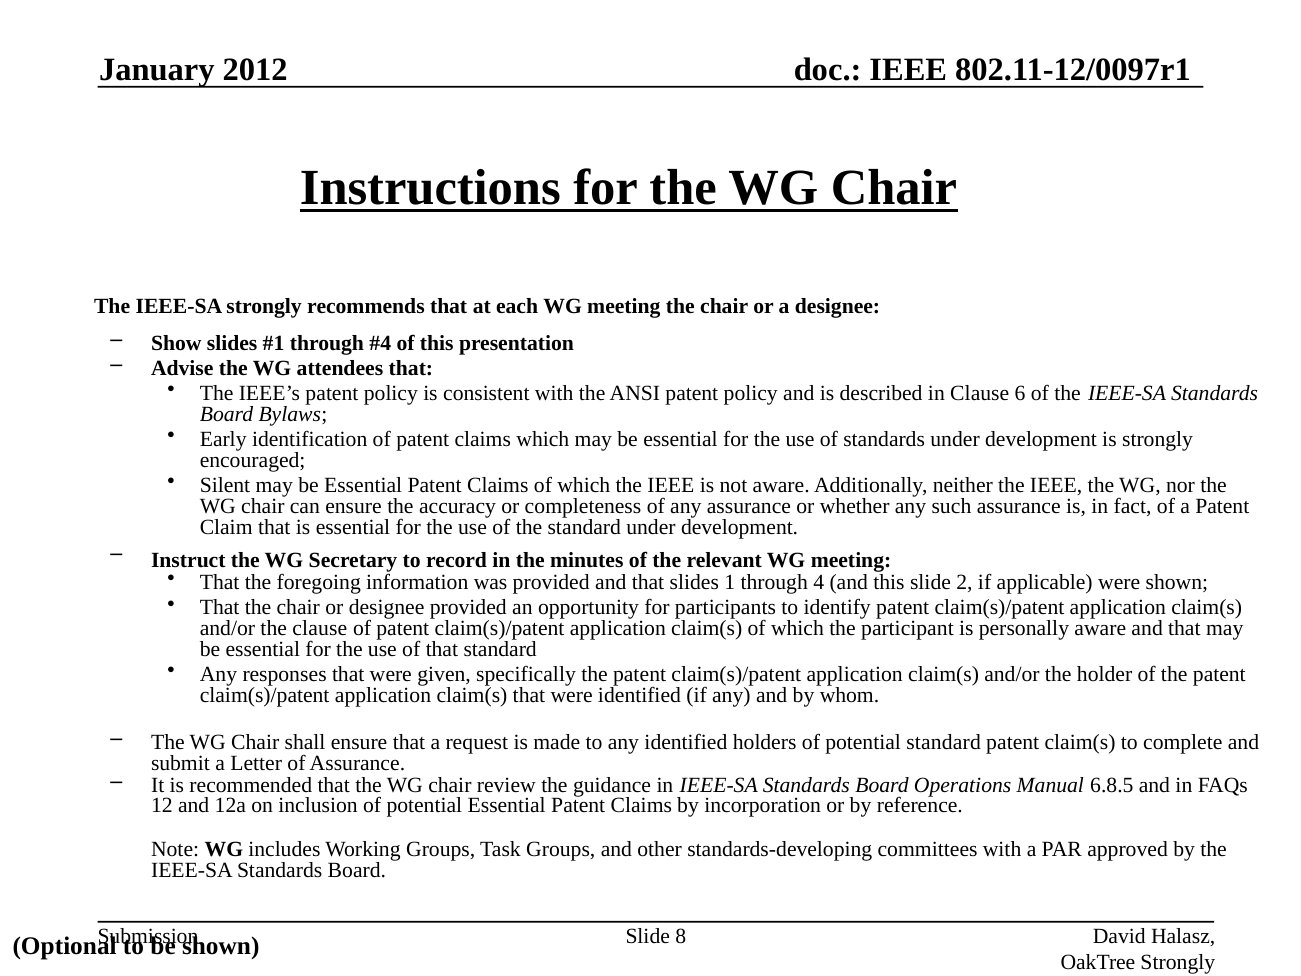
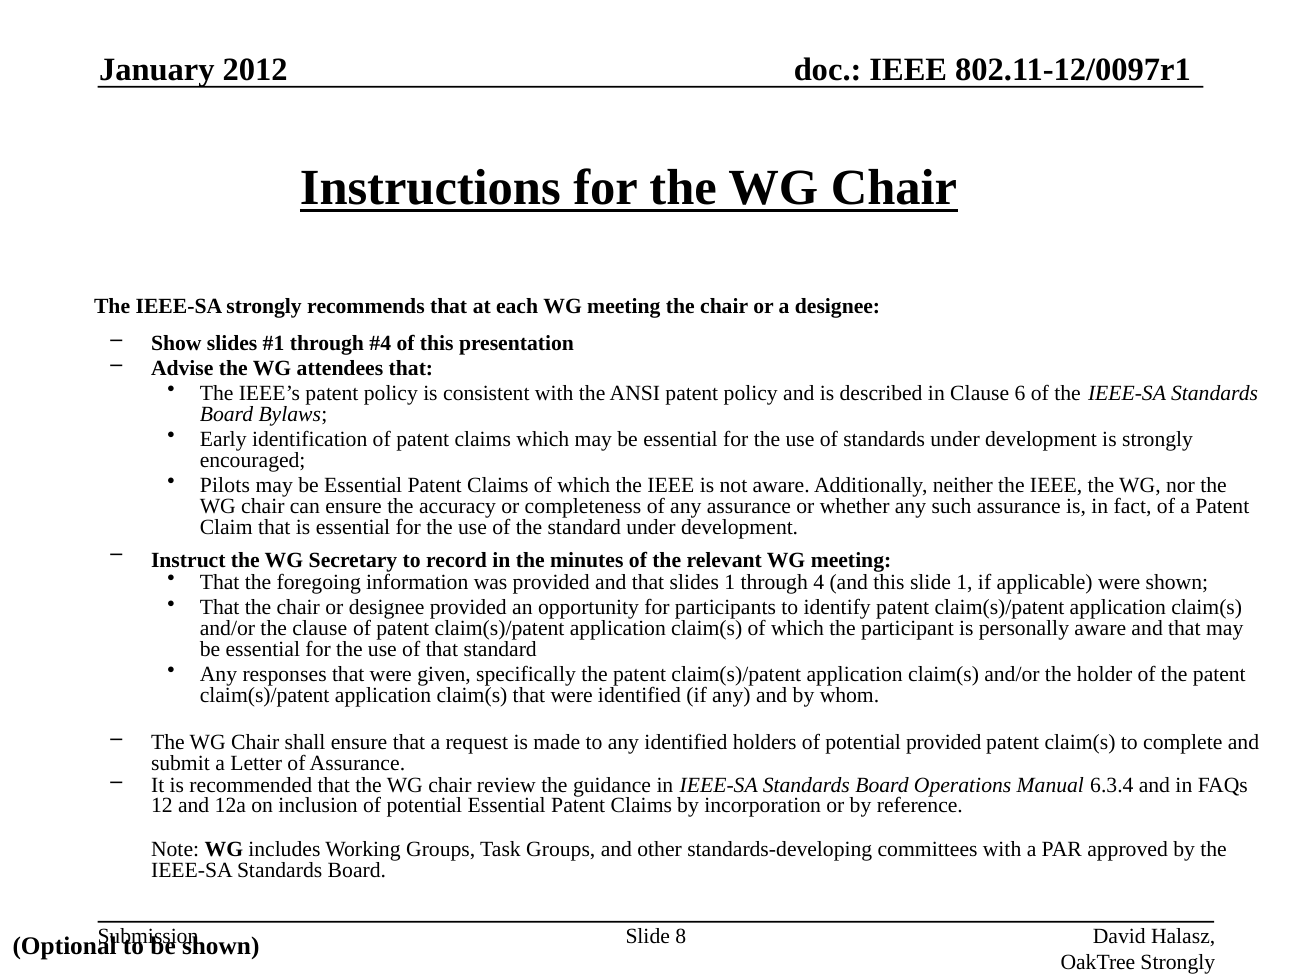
Silent: Silent -> Pilots
slide 2: 2 -> 1
potential standard: standard -> provided
6.8.5: 6.8.5 -> 6.3.4
